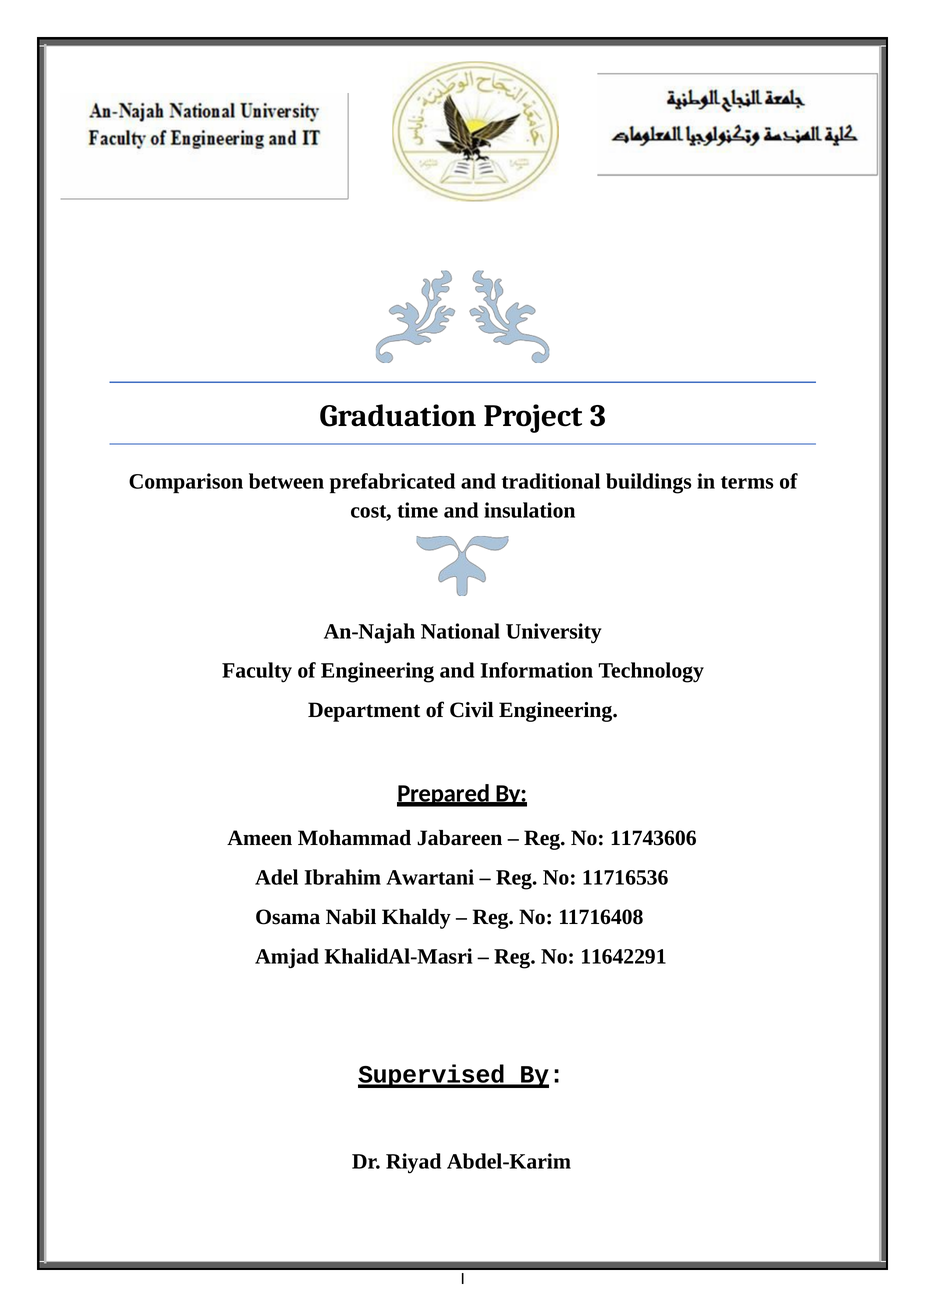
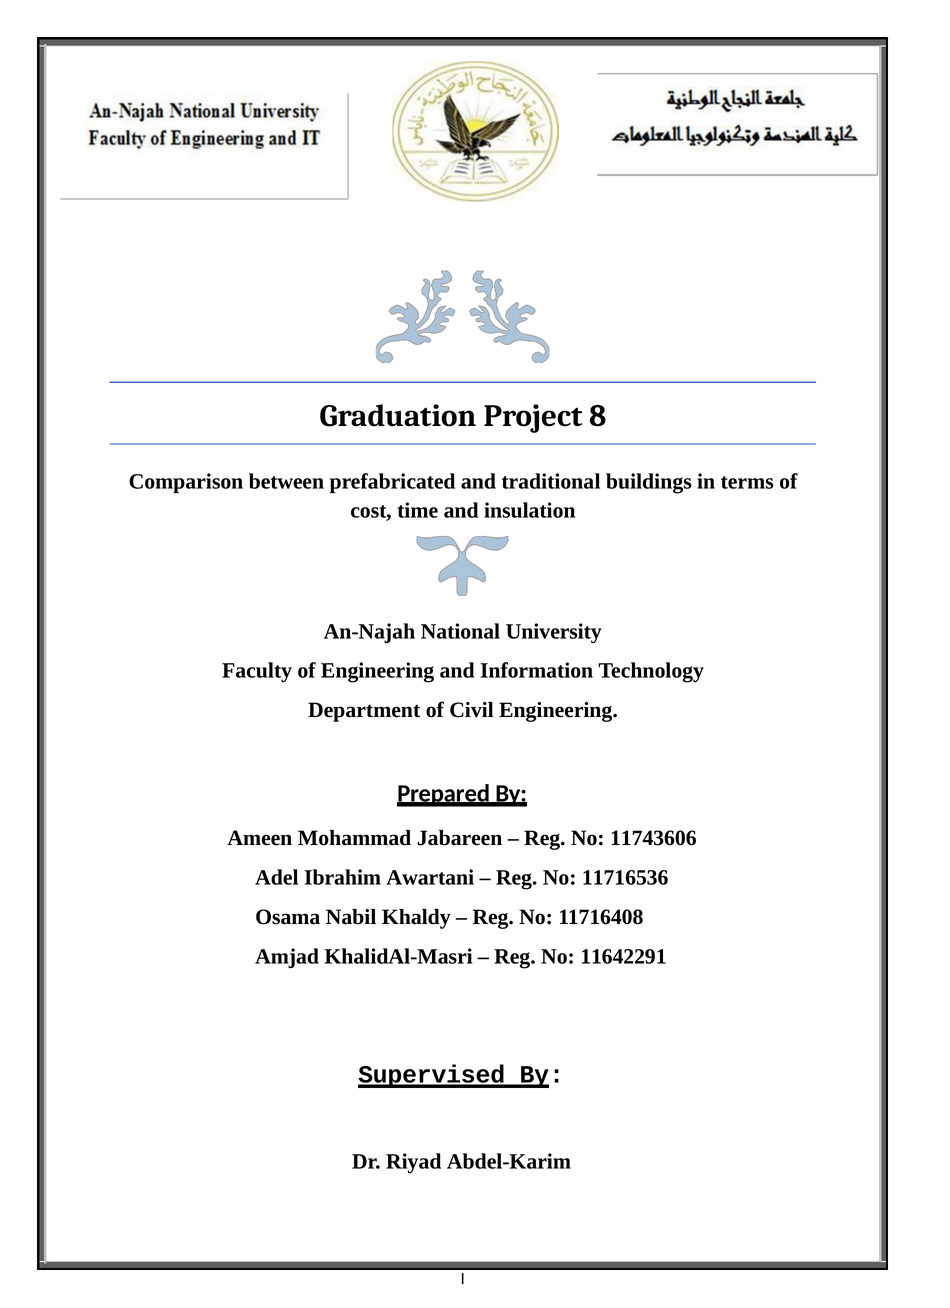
3: 3 -> 8
